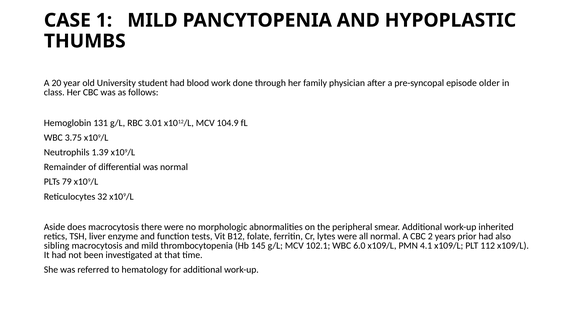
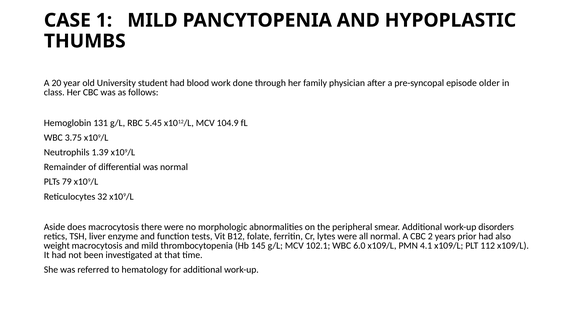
3.01: 3.01 -> 5.45
inherited: inherited -> disorders
sibling: sibling -> weight
